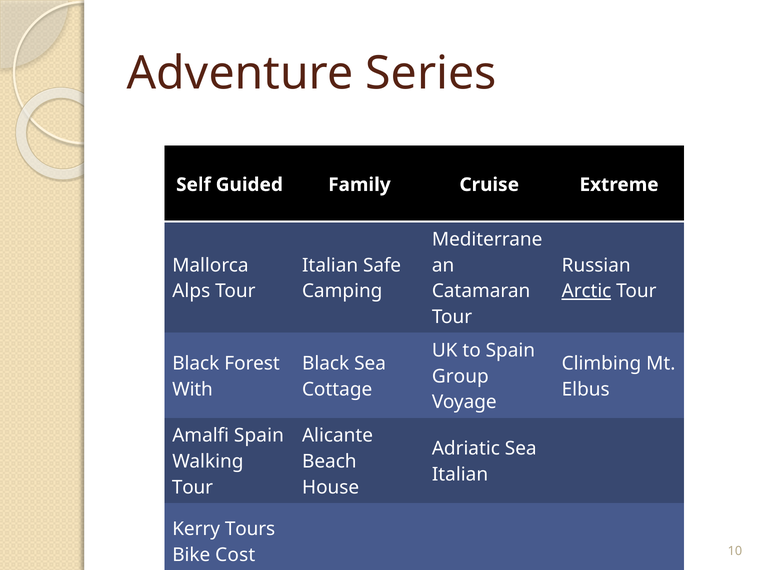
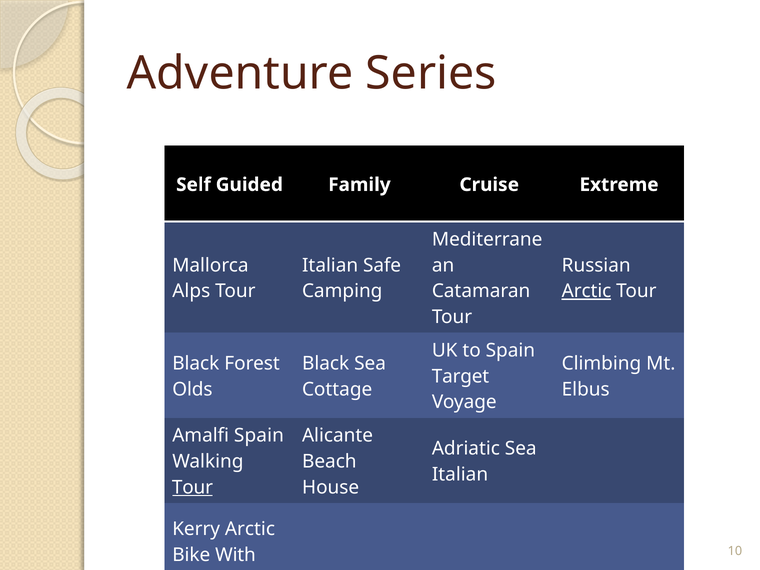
Group: Group -> Target
With: With -> Olds
Tour at (192, 487) underline: none -> present
Kerry Tours: Tours -> Arctic
Cost: Cost -> With
